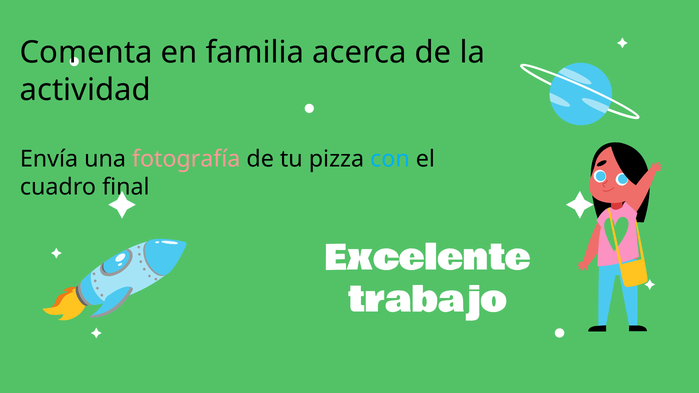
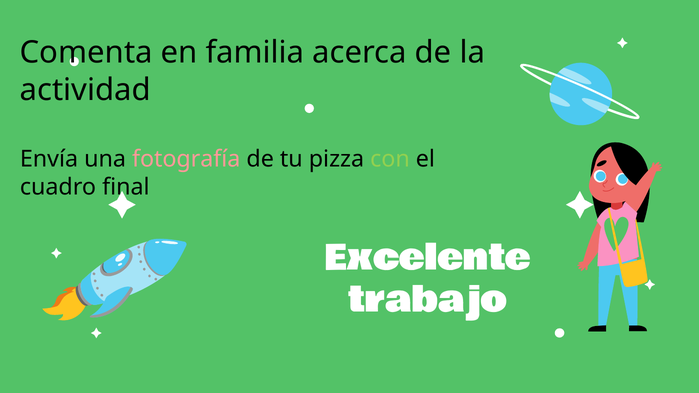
con colour: light blue -> light green
